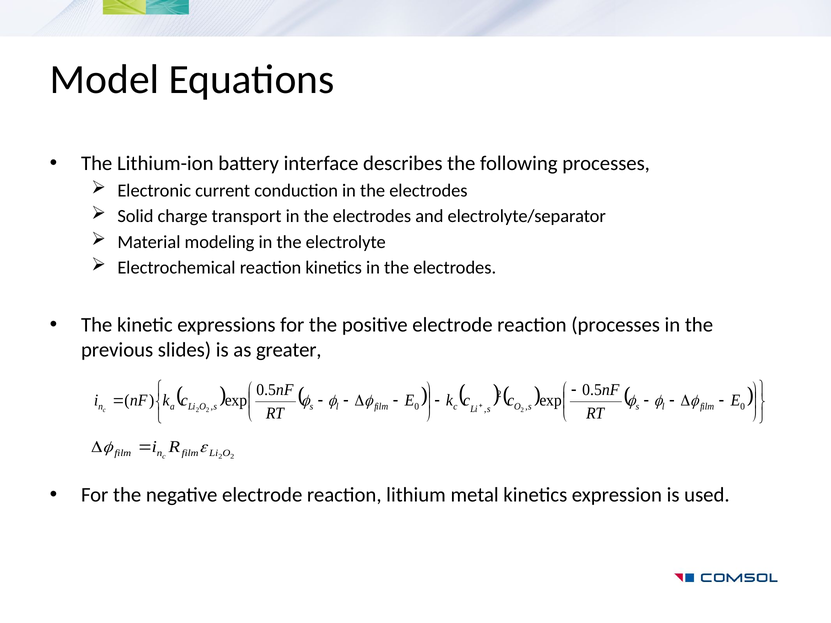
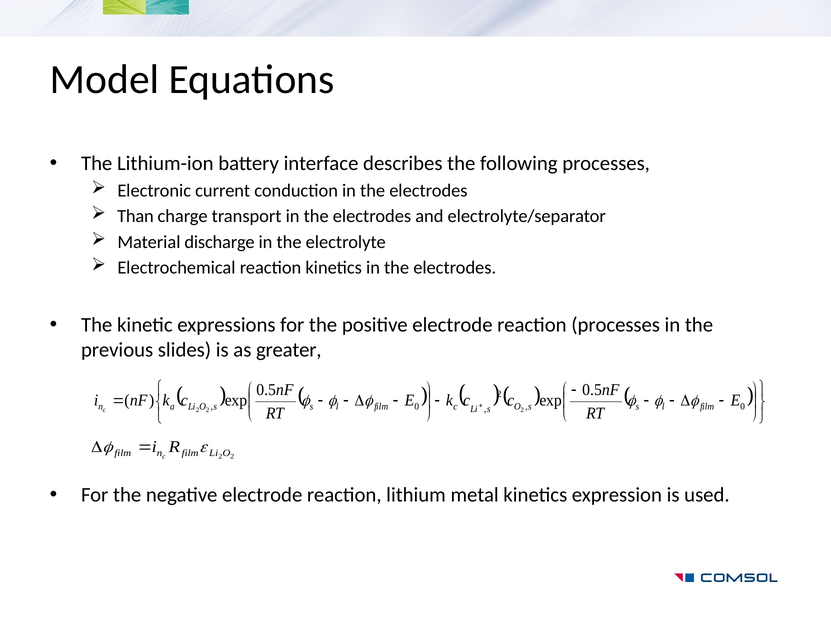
Solid: Solid -> Than
modeling: modeling -> discharge
